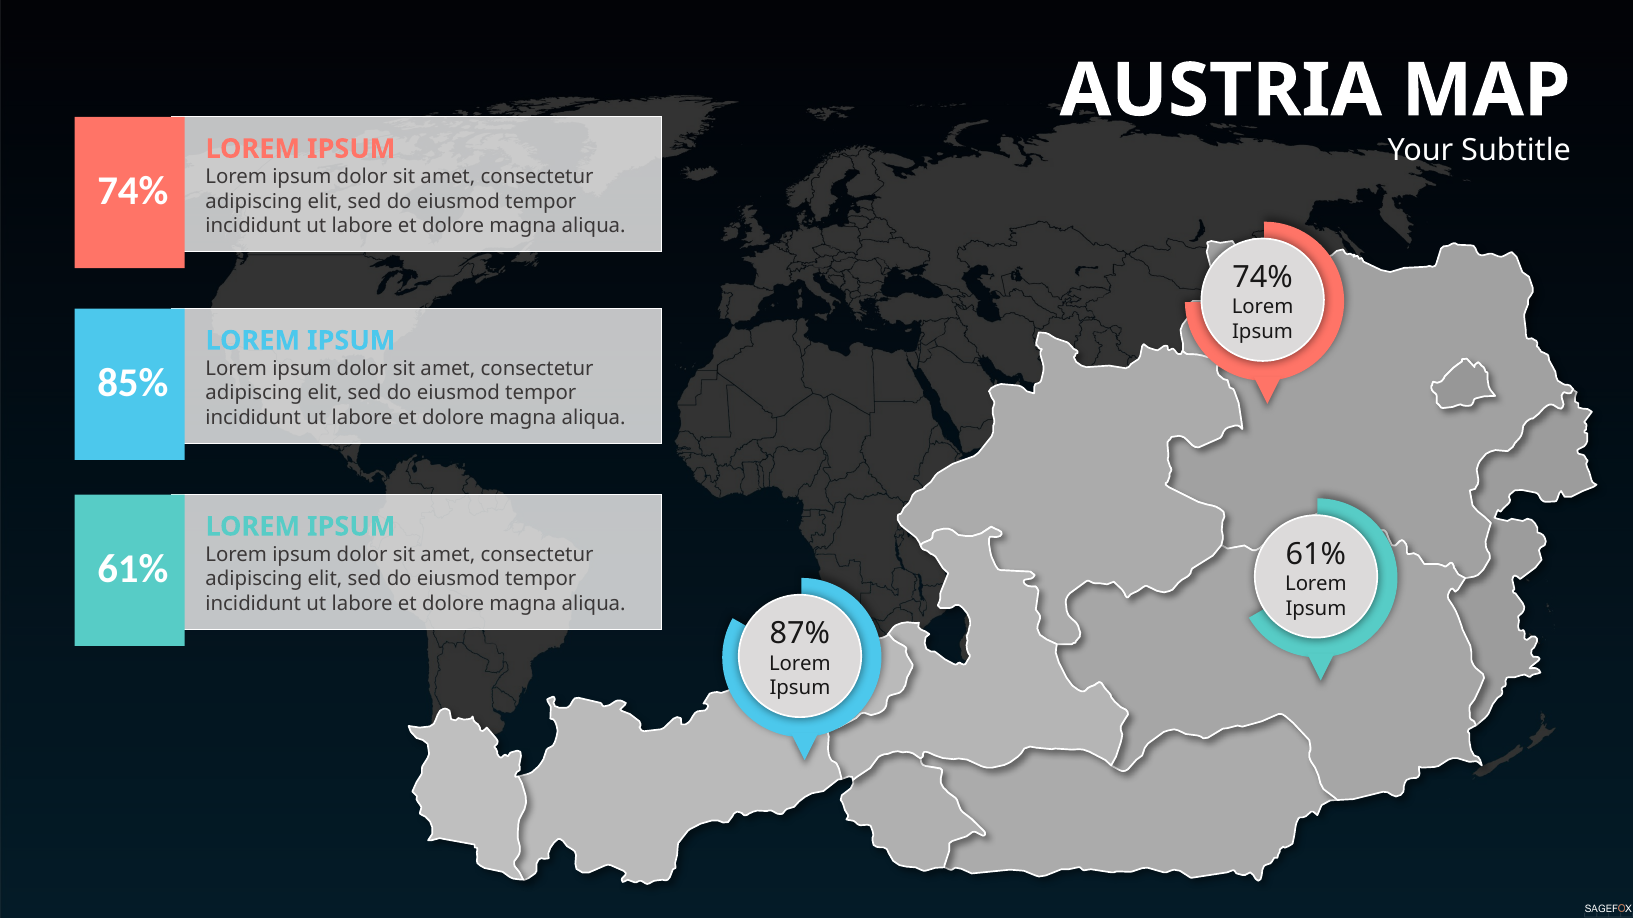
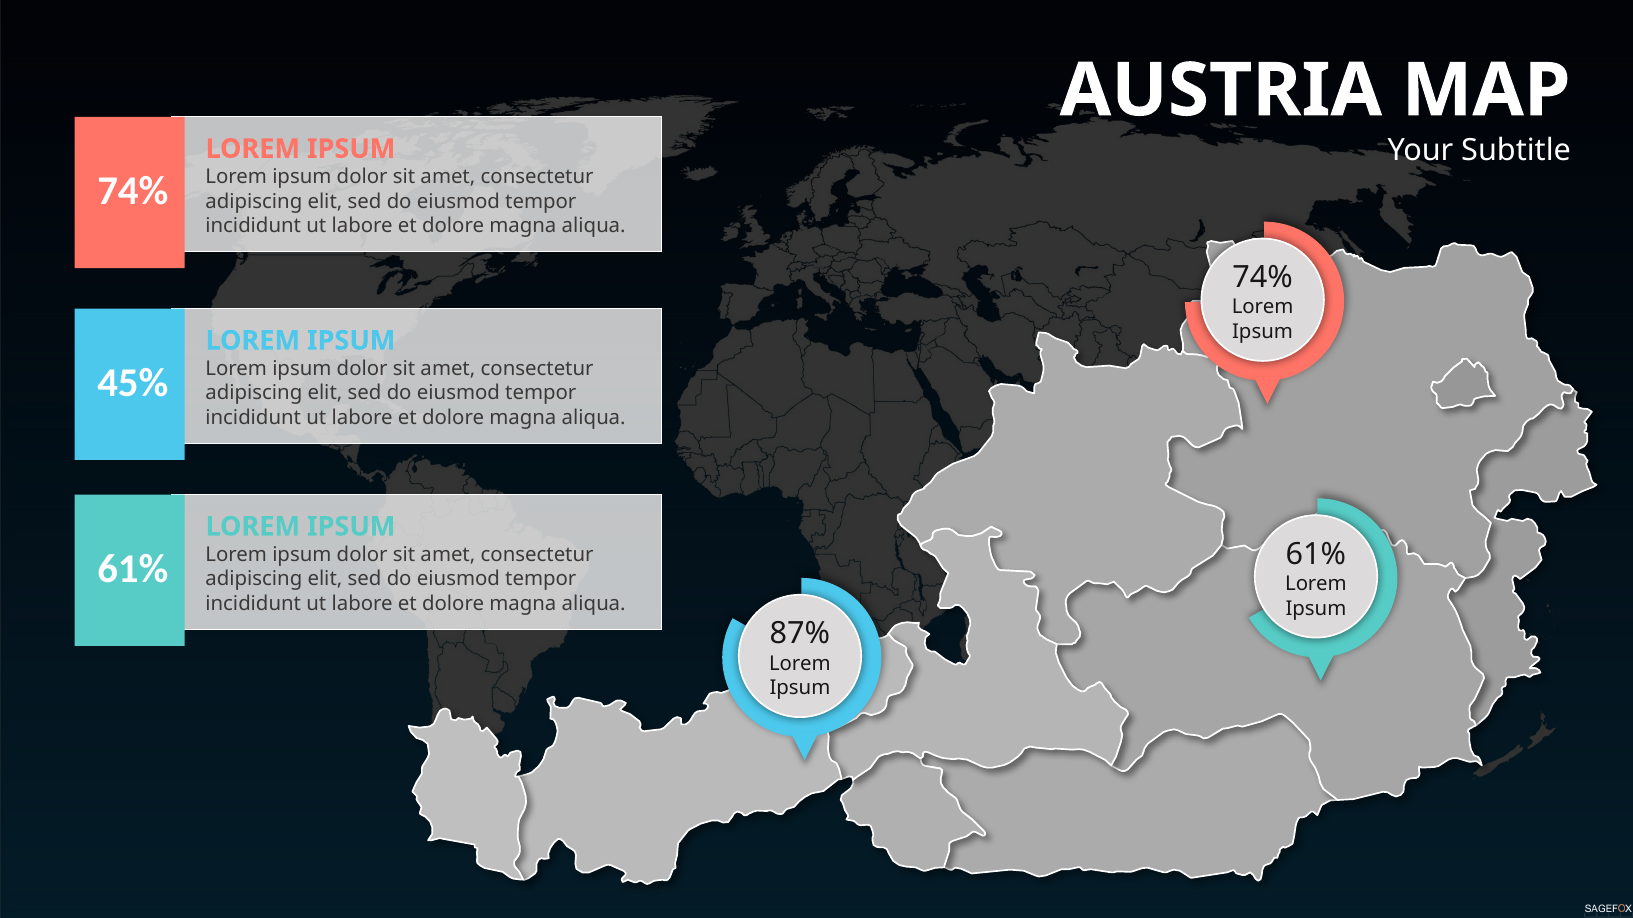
85%: 85% -> 45%
